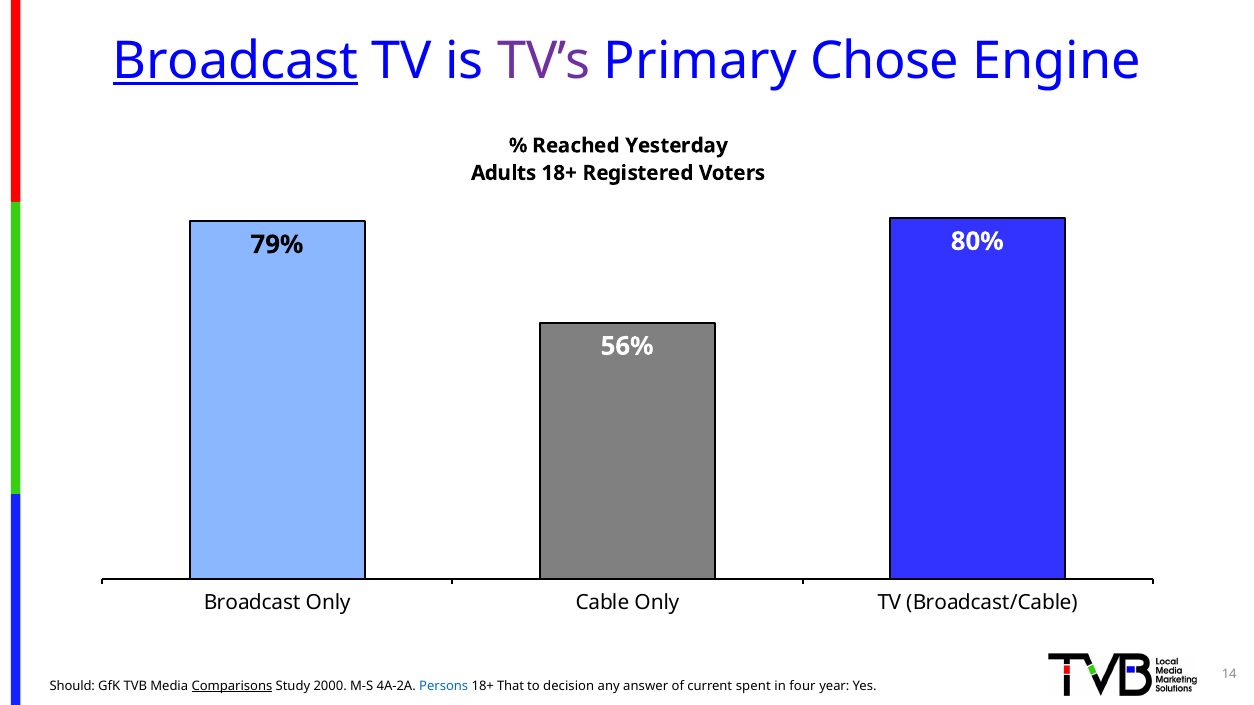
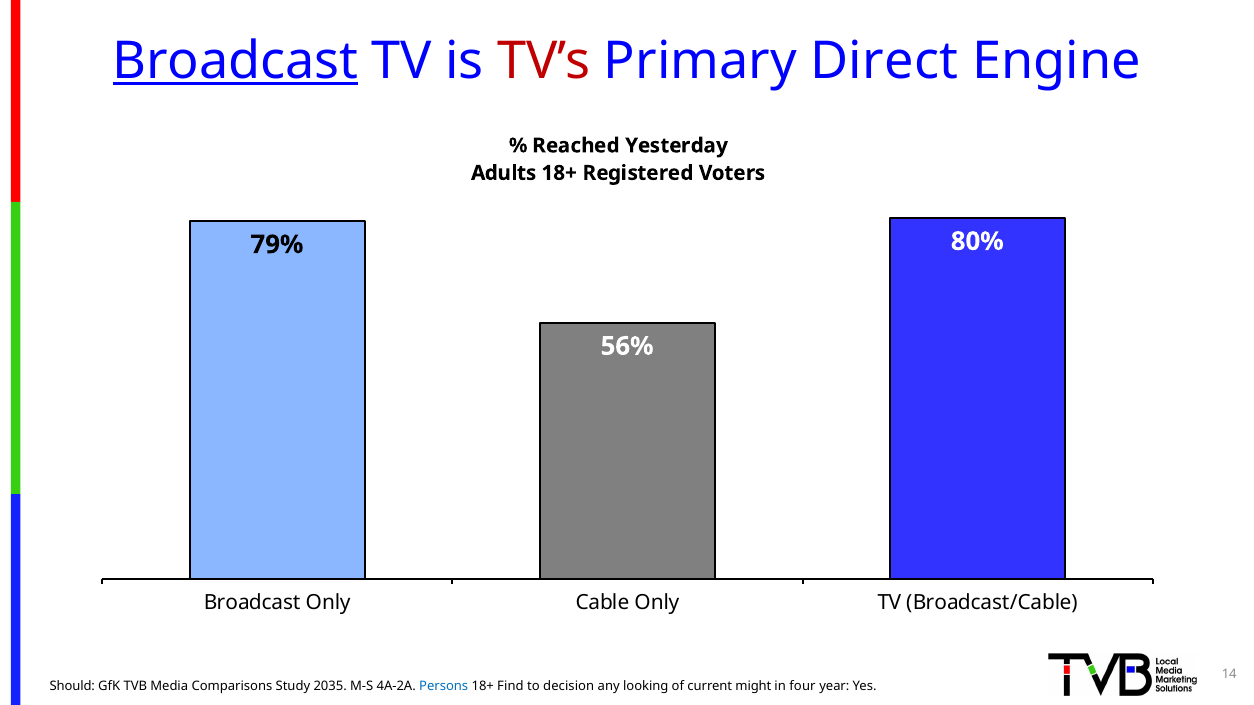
TV’s colour: purple -> red
Chose: Chose -> Direct
Comparisons underline: present -> none
2000: 2000 -> 2035
That: That -> Find
answer: answer -> looking
spent: spent -> might
